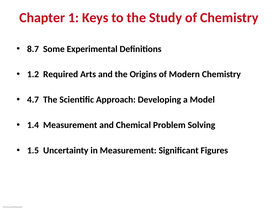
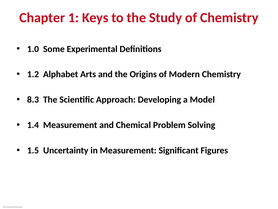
8.7: 8.7 -> 1.0
Required: Required -> Alphabet
4.7: 4.7 -> 8.3
